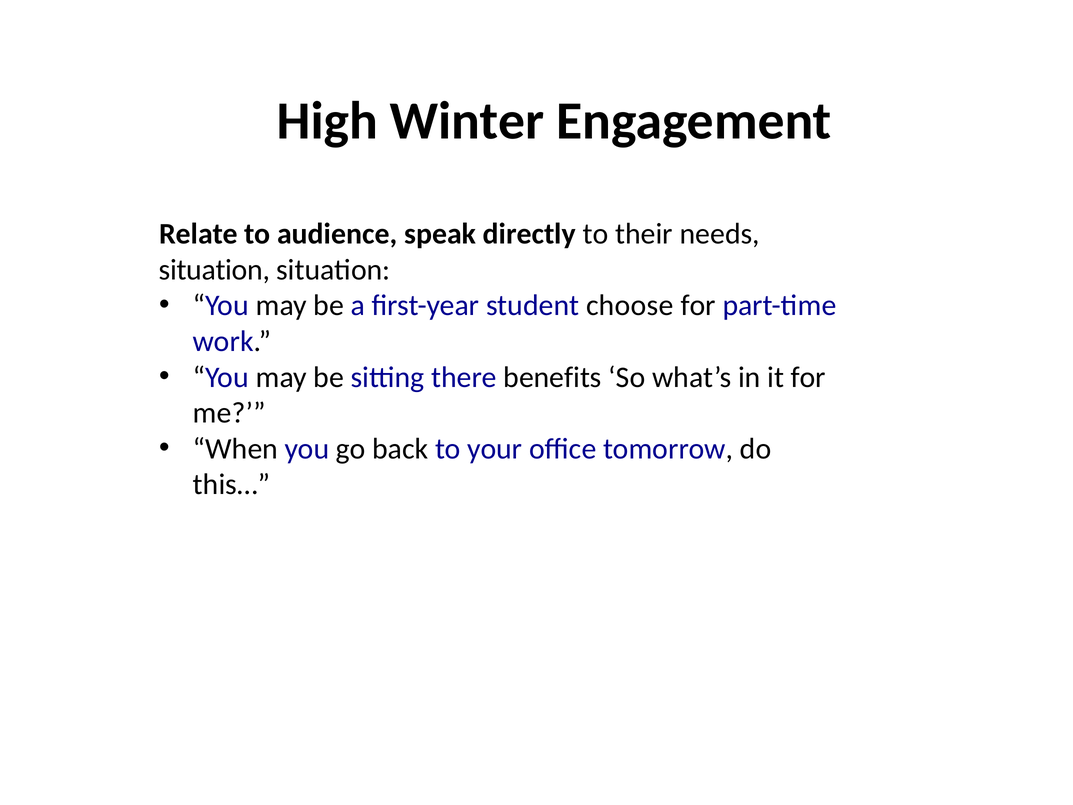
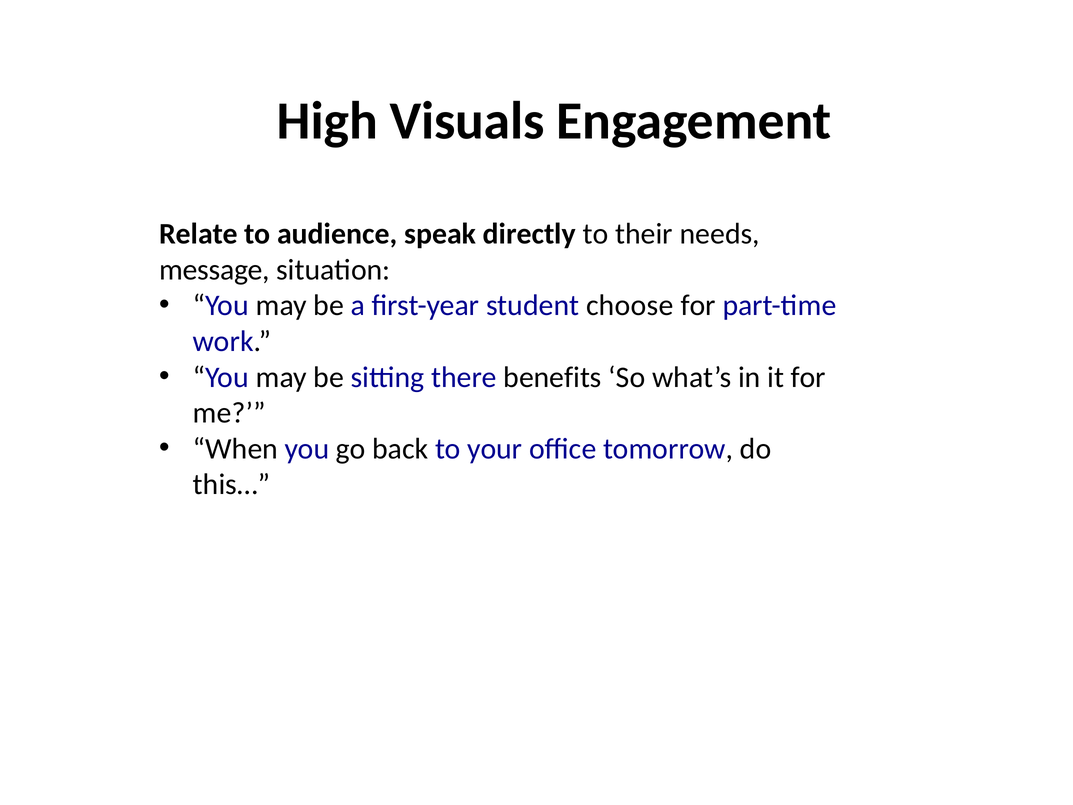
Winter: Winter -> Visuals
situation at (215, 270): situation -> message
